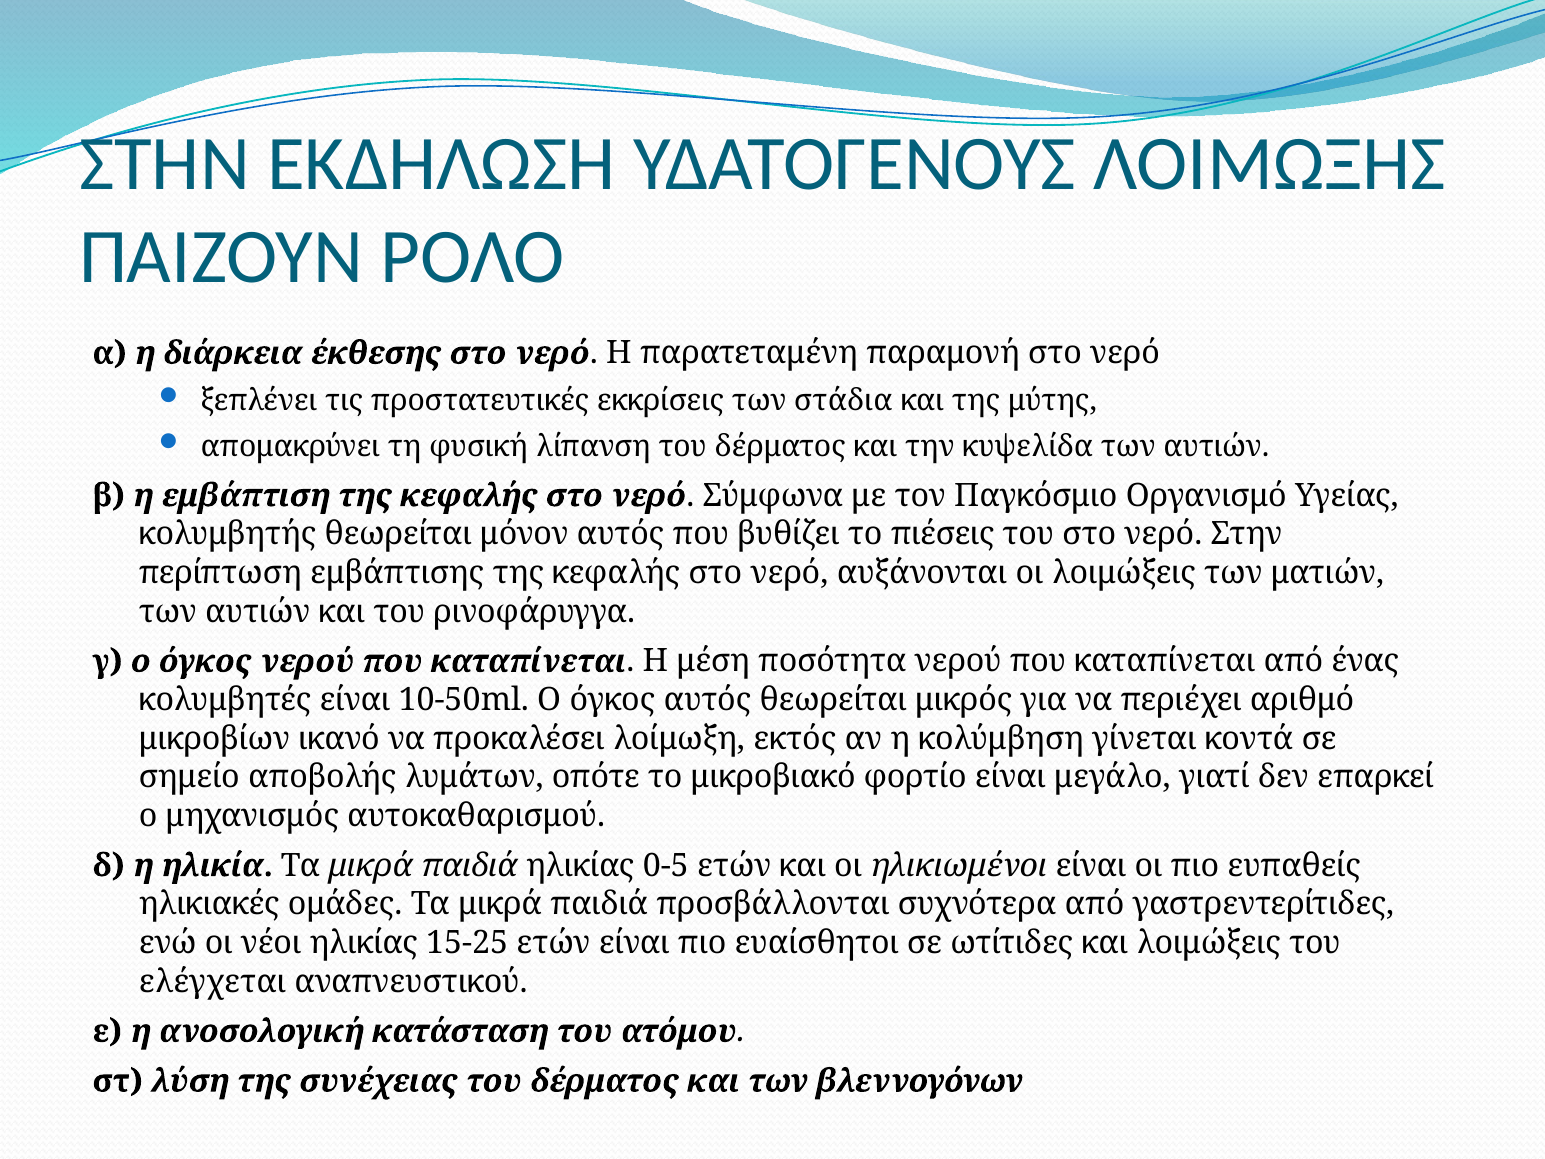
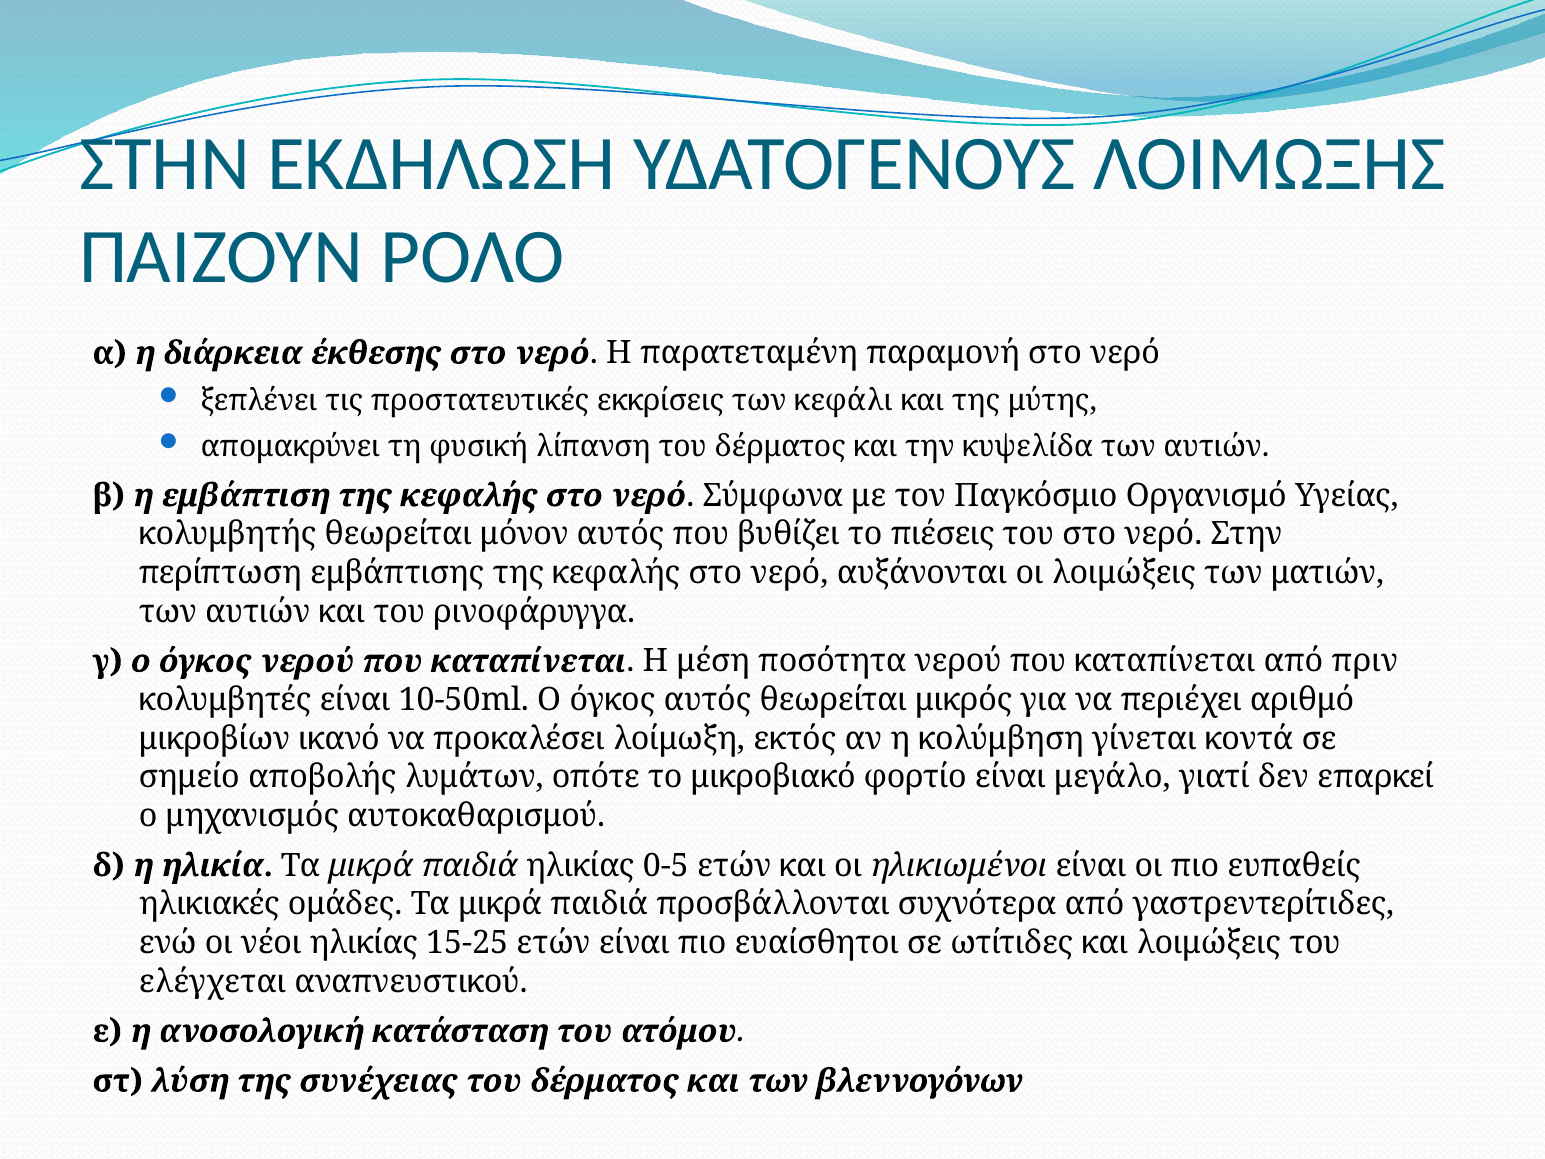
στάδια: στάδια -> κεφάλι
ένας: ένας -> πριν
